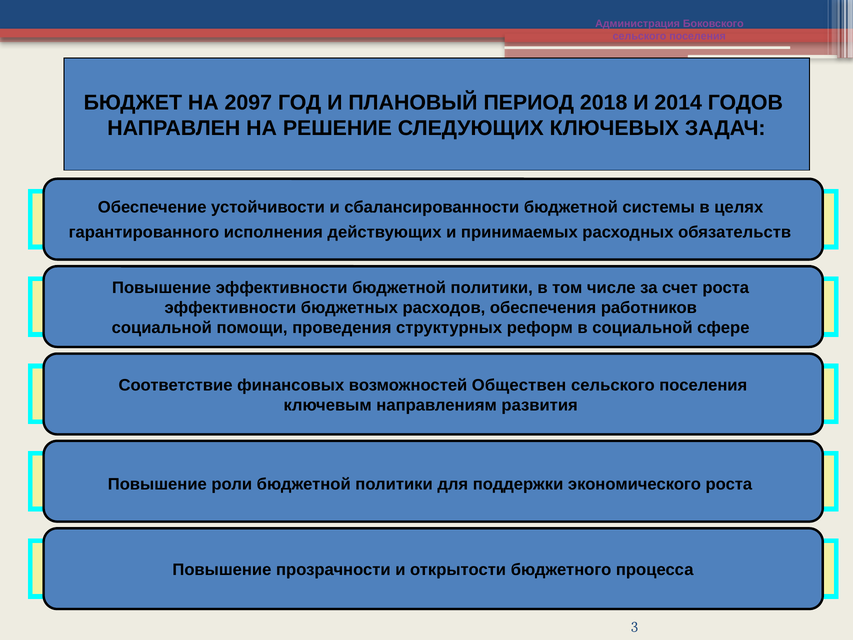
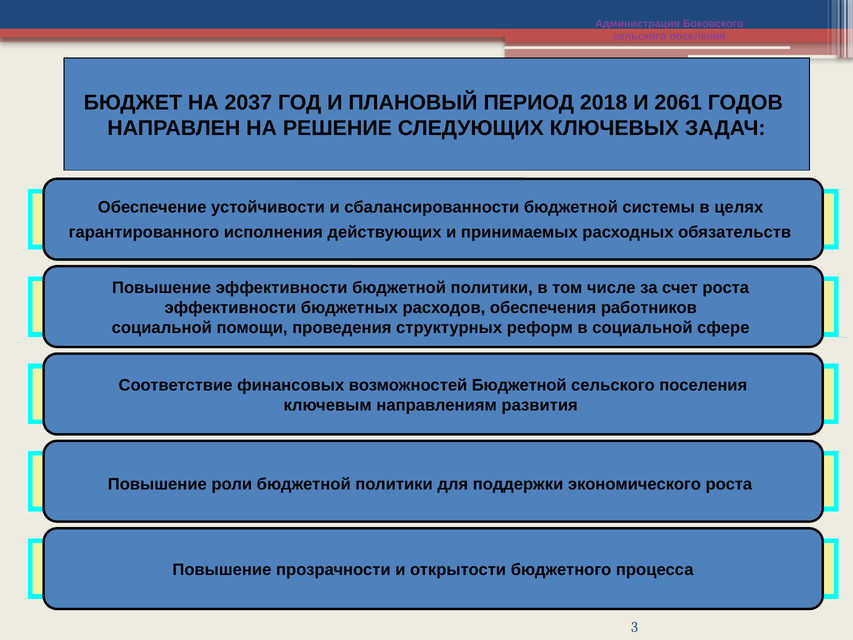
2097: 2097 -> 2037
2014: 2014 -> 2061
возможностей Обществен: Обществен -> Бюджетной
